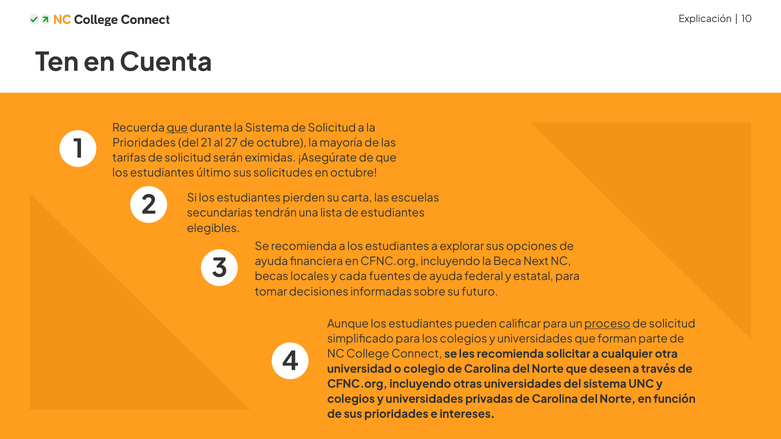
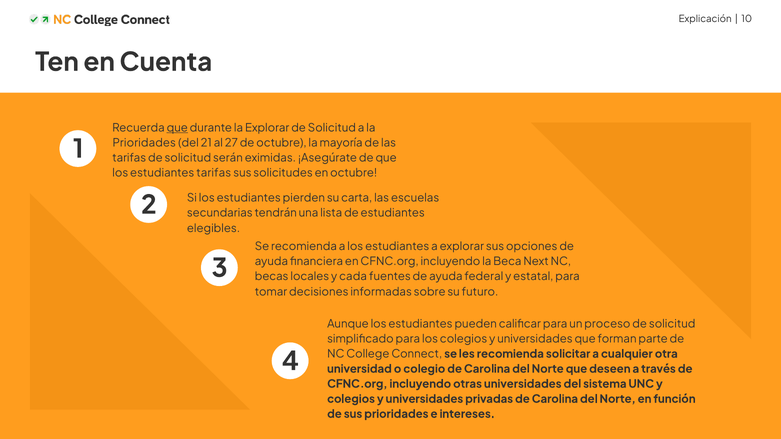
la Sistema: Sistema -> Explorar
estudiantes último: último -> tarifas
proceso underline: present -> none
